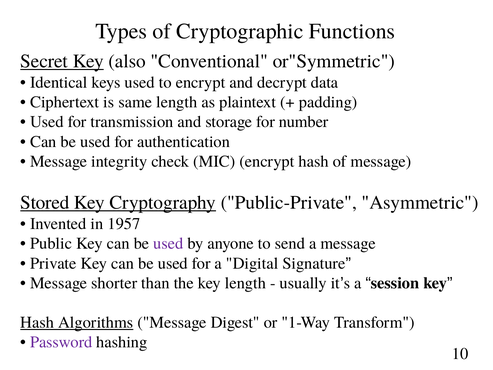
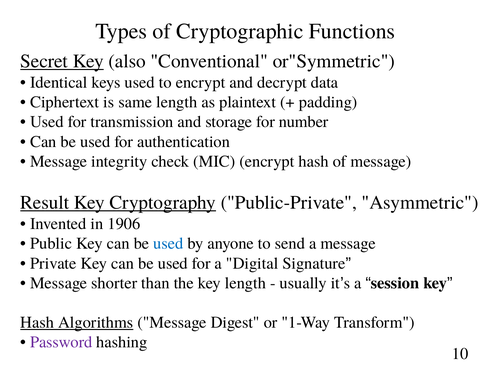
Stored: Stored -> Result
1957: 1957 -> 1906
used at (168, 243) colour: purple -> blue
